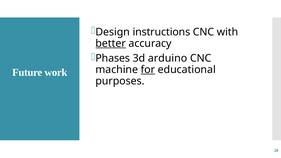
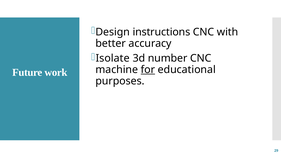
better underline: present -> none
Phases: Phases -> Isolate
arduino: arduino -> number
